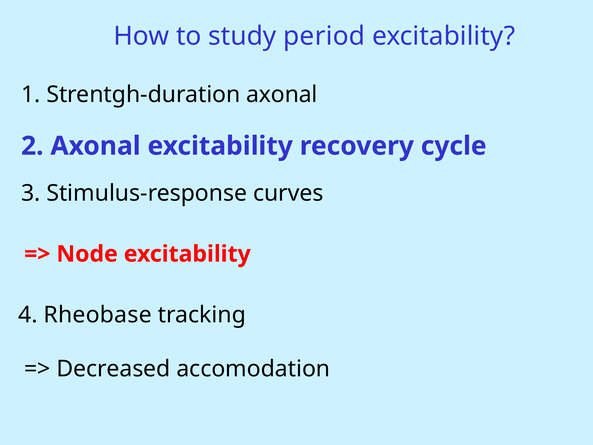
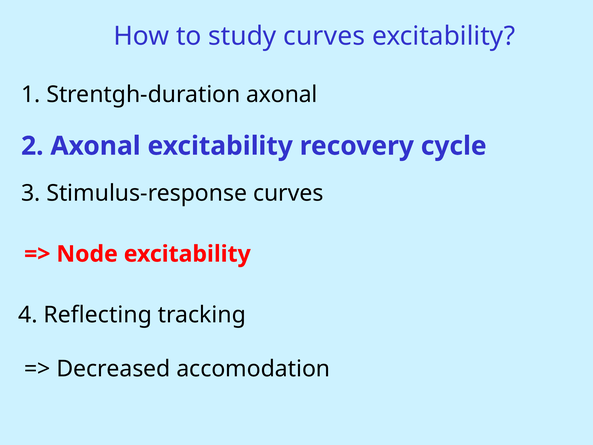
study period: period -> curves
Rheobase: Rheobase -> Reflecting
